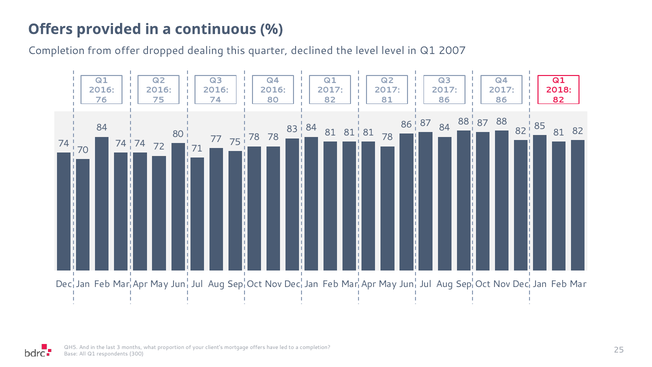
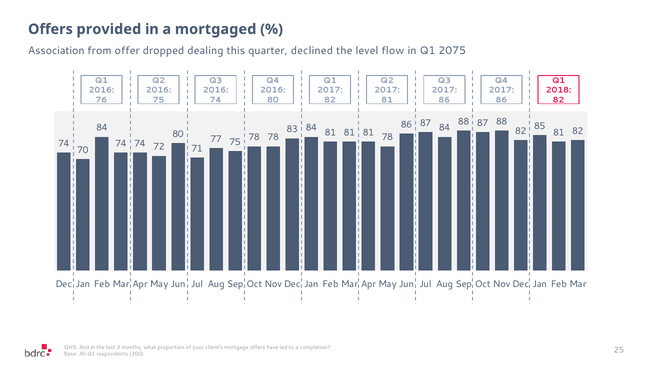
continuous: continuous -> mortgaged
Completion at (56, 51): Completion -> Association
level level: level -> flow
2007: 2007 -> 2075
